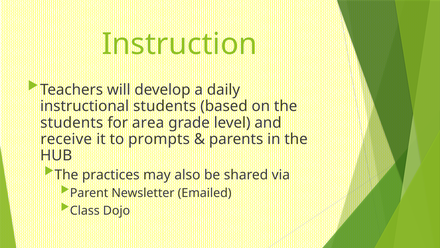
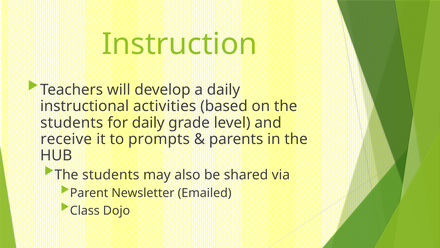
instructional students: students -> activities
for area: area -> daily
practices at (111, 175): practices -> students
